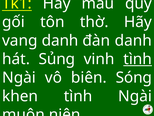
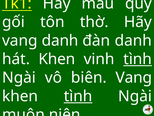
hát Sủng: Sủng -> Khen
biên Sóng: Sóng -> Vang
tình at (78, 96) underline: none -> present
